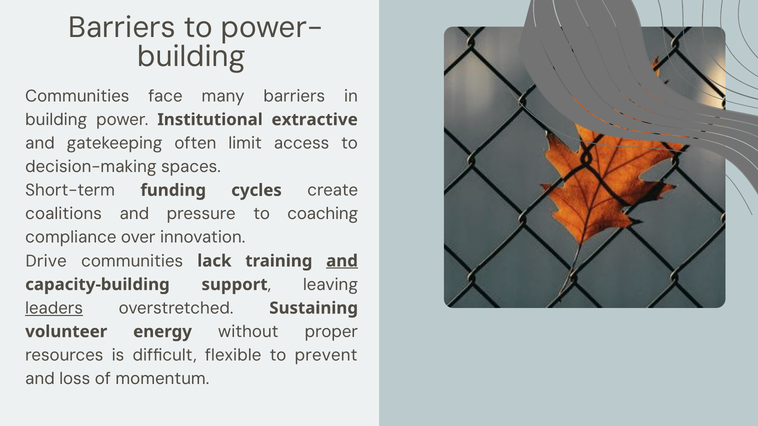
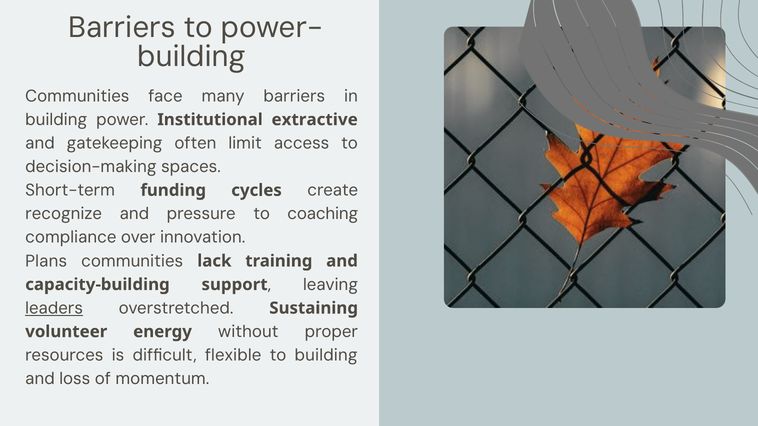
coalitions: coalitions -> recognize
Drive: Drive -> Plans
and at (342, 261) underline: present -> none
to prevent: prevent -> building
